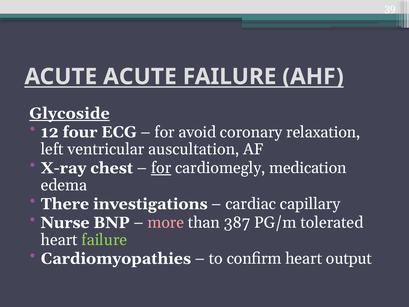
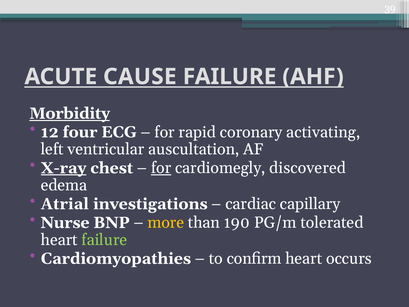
ACUTE ACUTE: ACUTE -> CAUSE
Glycoside: Glycoside -> Morbidity
avoid: avoid -> rapid
relaxation: relaxation -> activating
X-ray underline: none -> present
medication: medication -> discovered
There: There -> Atrial
more colour: pink -> yellow
387: 387 -> 190
output: output -> occurs
